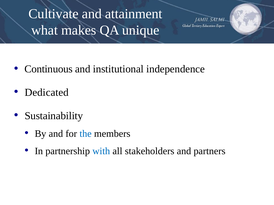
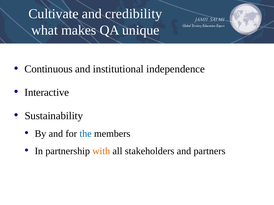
attainment: attainment -> credibility
Dedicated: Dedicated -> Interactive
with colour: blue -> orange
